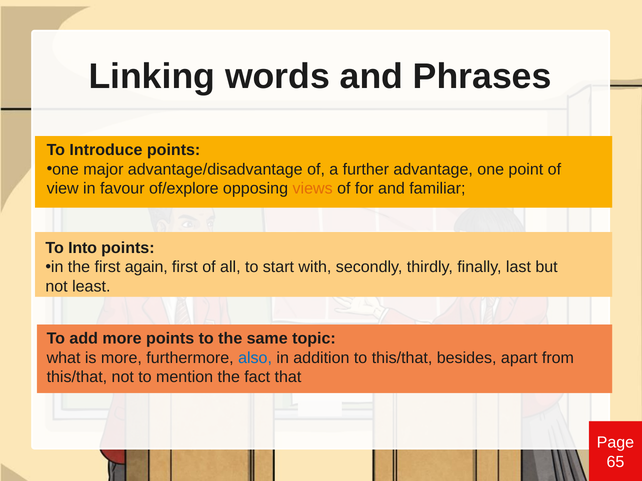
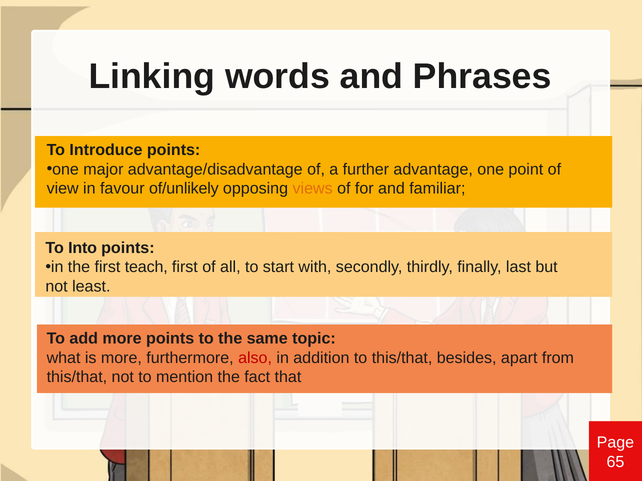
of/explore: of/explore -> of/unlikely
again: again -> teach
also colour: blue -> red
